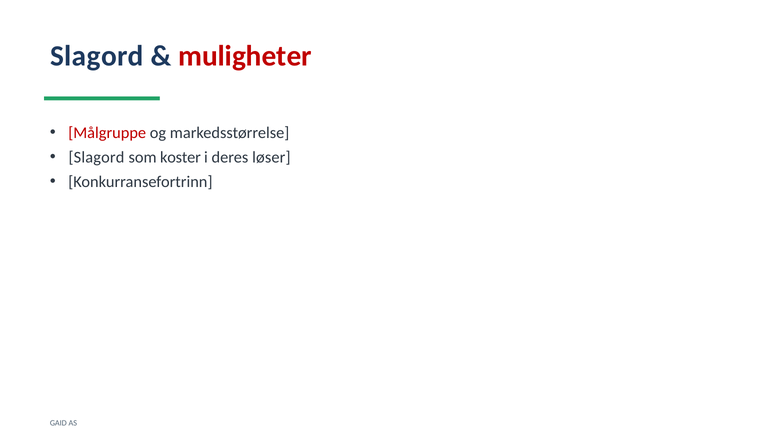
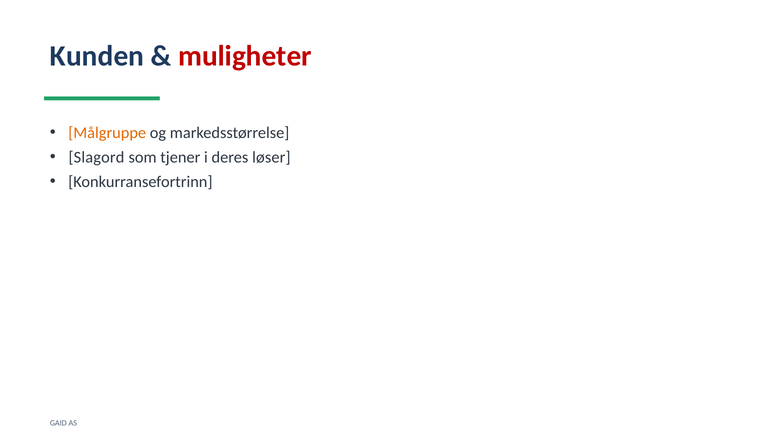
Slagord at (97, 56): Slagord -> Kunden
Målgruppe colour: red -> orange
koster: koster -> tjener
